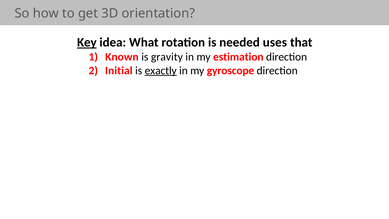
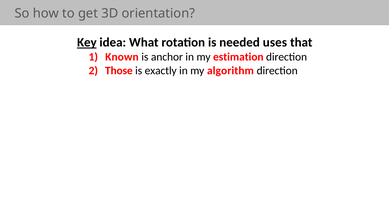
gravity: gravity -> anchor
Initial: Initial -> Those
exactly underline: present -> none
gyroscope: gyroscope -> algorithm
